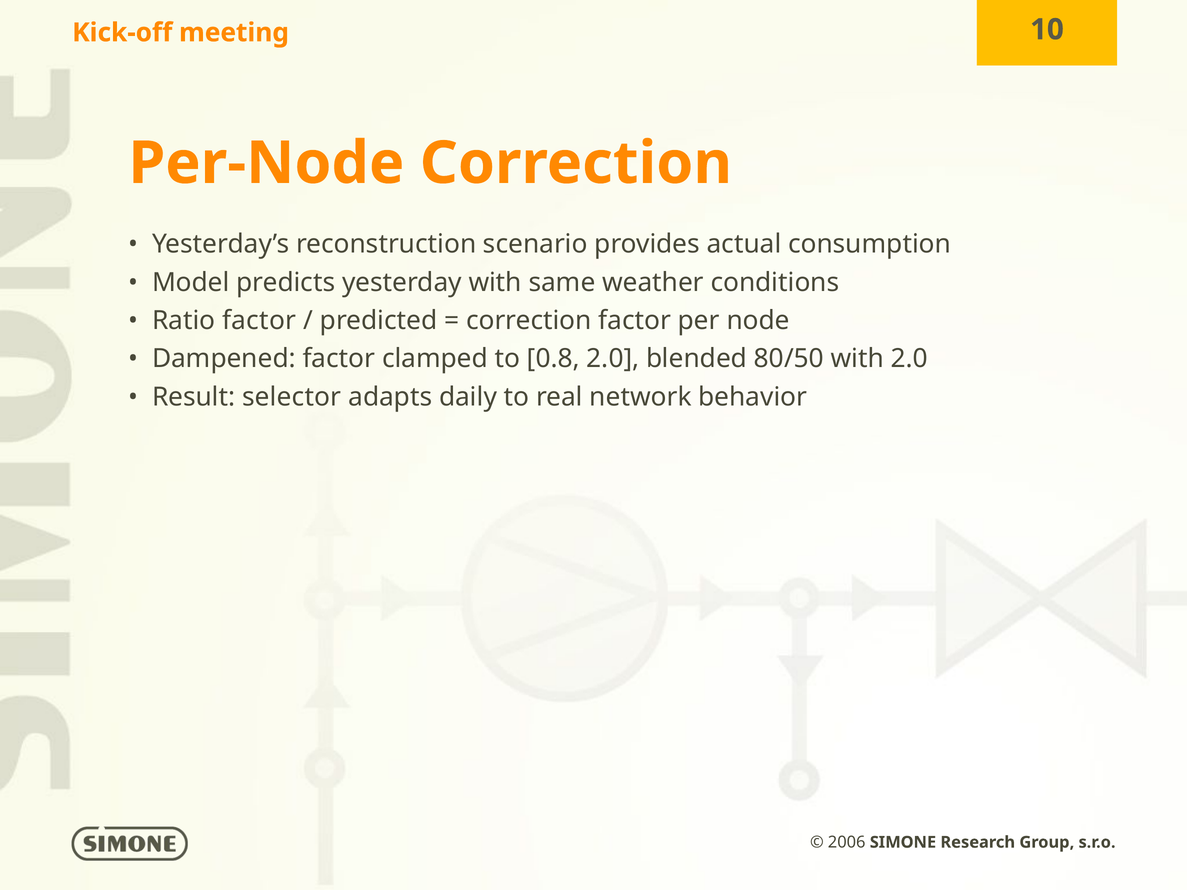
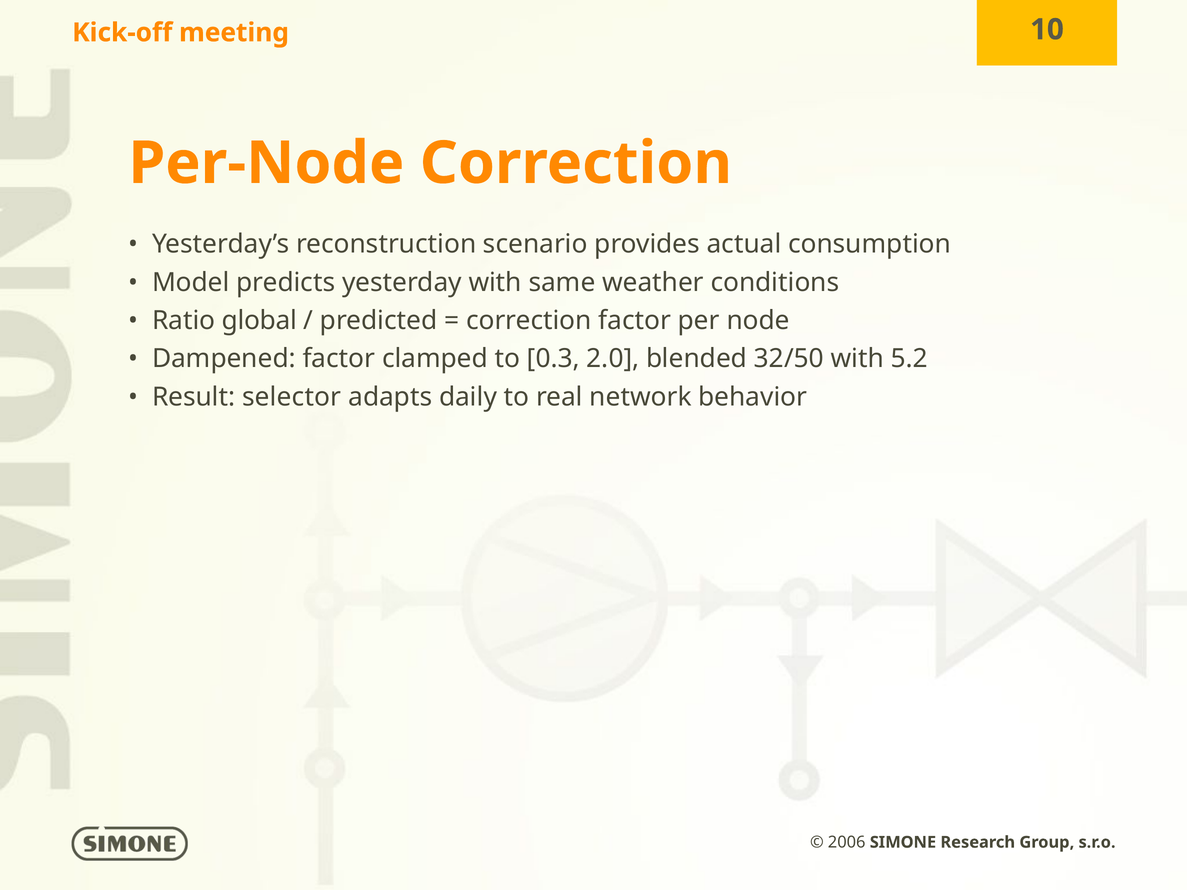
Ratio factor: factor -> global
0.8: 0.8 -> 0.3
80/50: 80/50 -> 32/50
with 2.0: 2.0 -> 5.2
